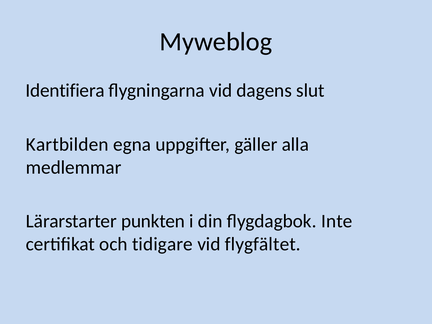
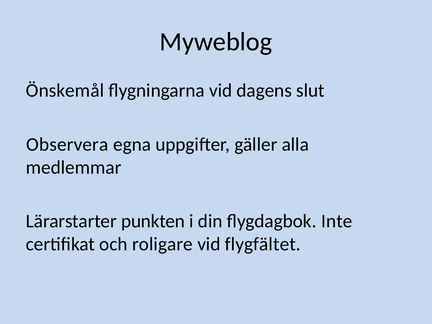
Identifiera: Identifiera -> Önskemål
Kartbilden: Kartbilden -> Observera
tidigare: tidigare -> roligare
